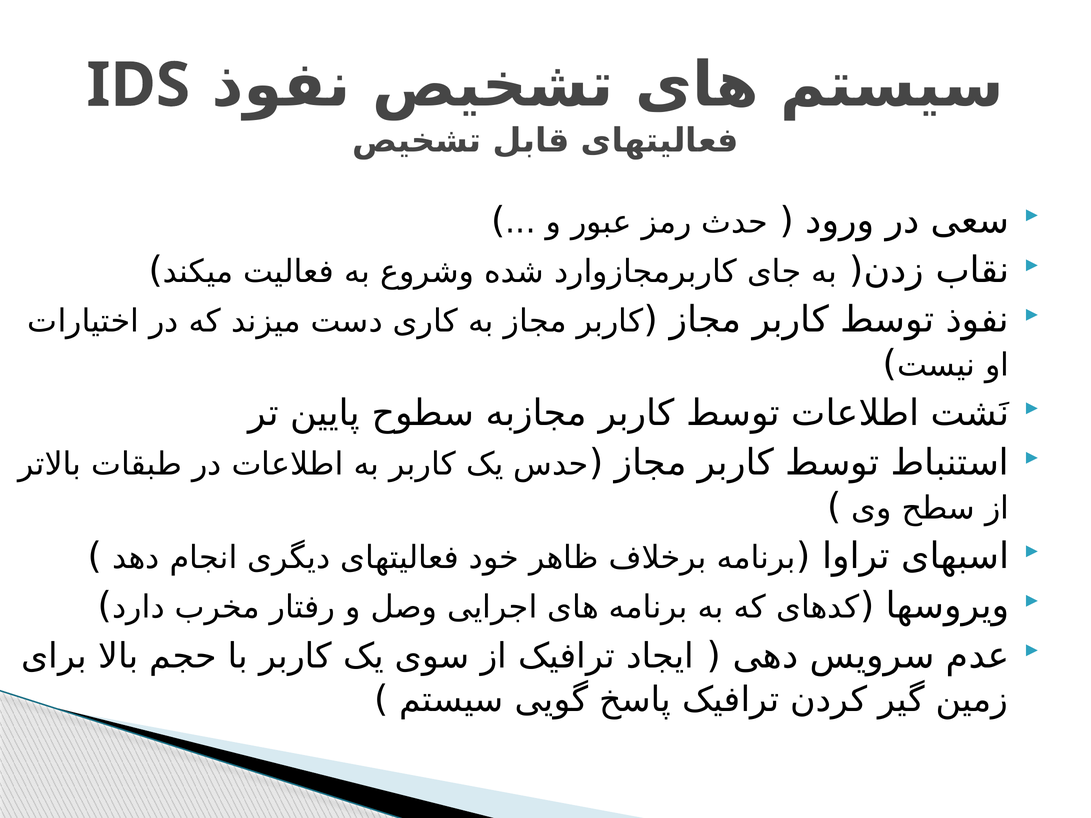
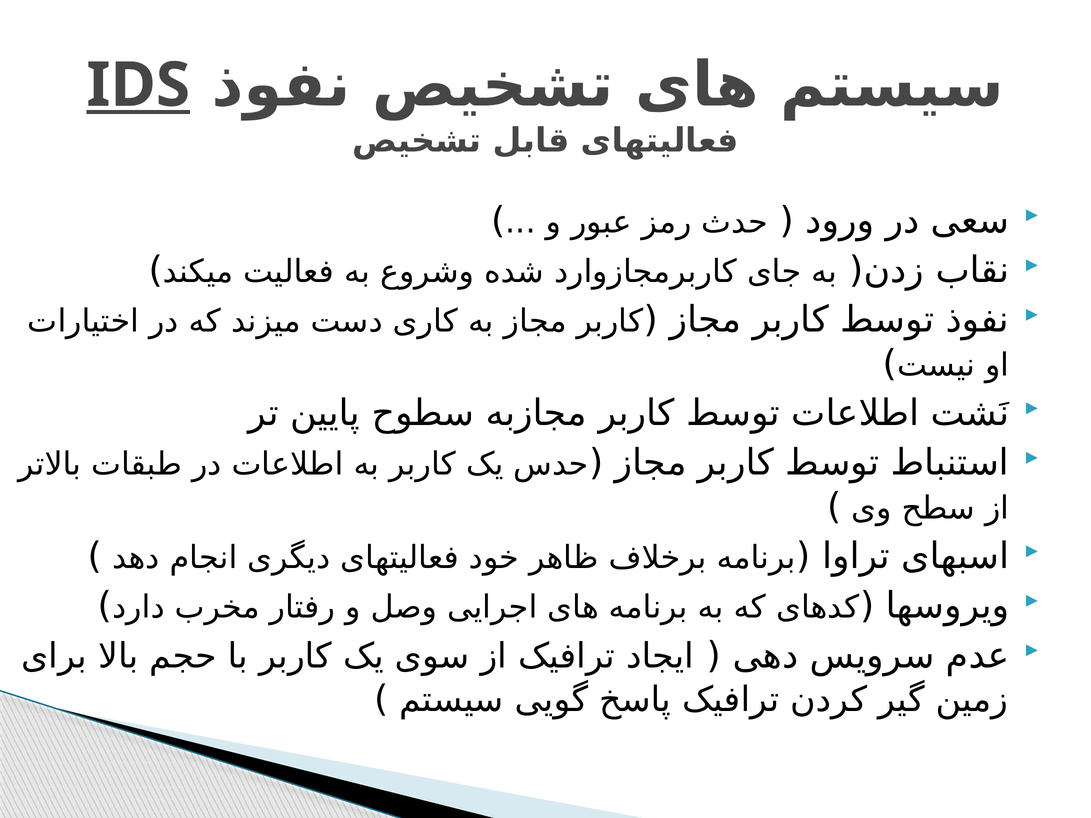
IDS underline: none -> present
